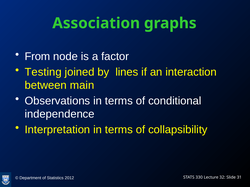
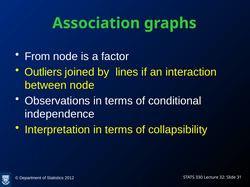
Testing: Testing -> Outliers
between main: main -> node
